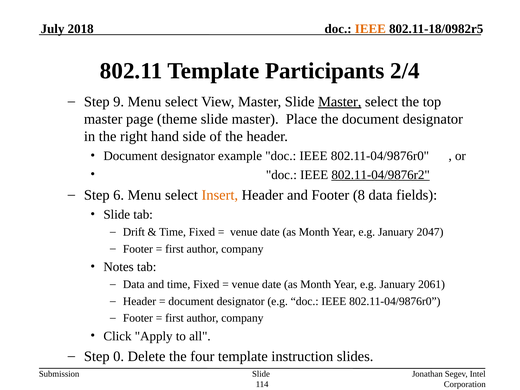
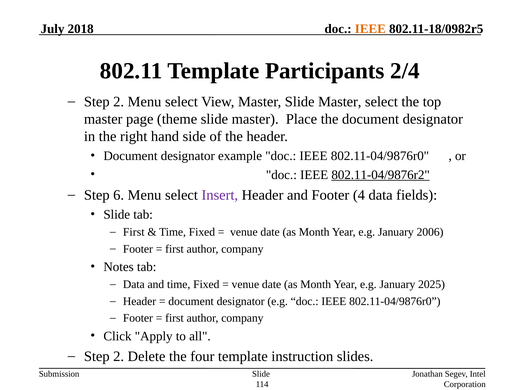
9 at (119, 102): 9 -> 2
Master at (340, 102) underline: present -> none
Insert colour: orange -> purple
8: 8 -> 4
Drift at (134, 232): Drift -> First
2047: 2047 -> 2006
2061: 2061 -> 2025
0 at (119, 356): 0 -> 2
